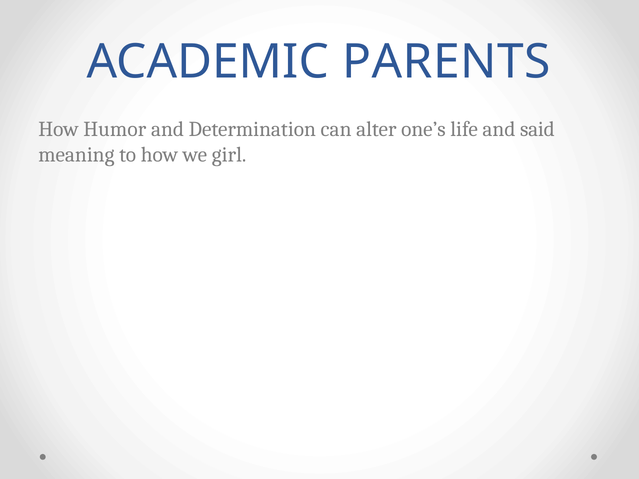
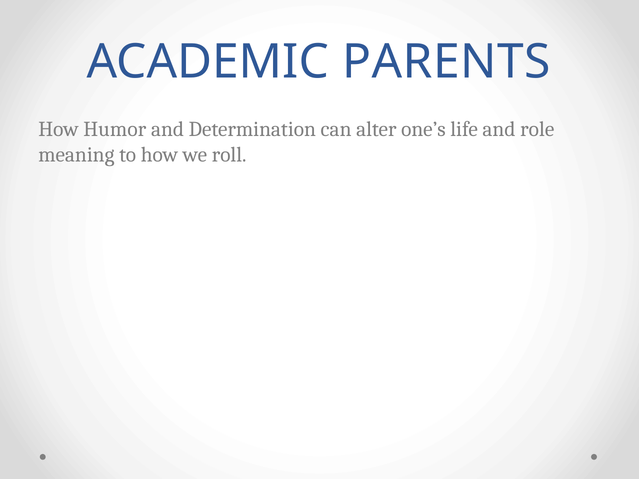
said: said -> role
girl: girl -> roll
